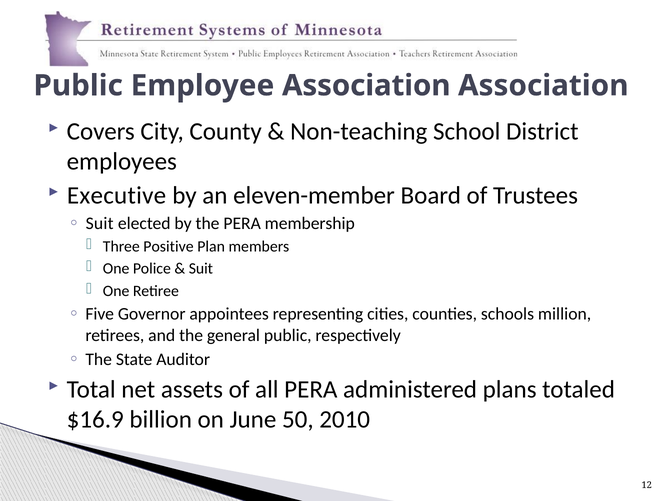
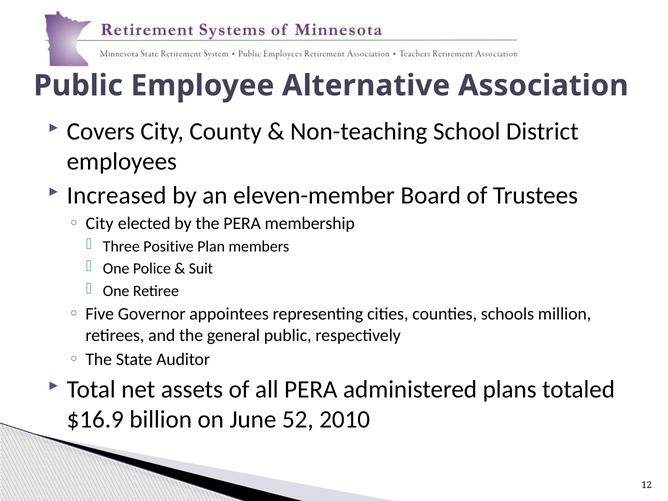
Employee Association: Association -> Alternative
Executive: Executive -> Increased
Suit at (100, 223): Suit -> City
50: 50 -> 52
